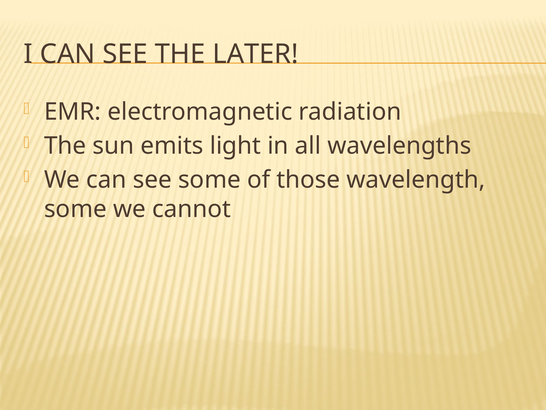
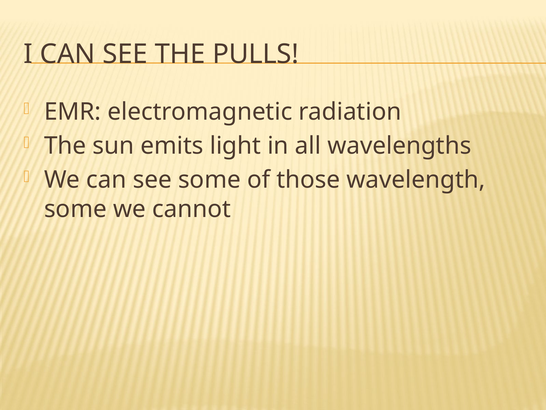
LATER: LATER -> PULLS
